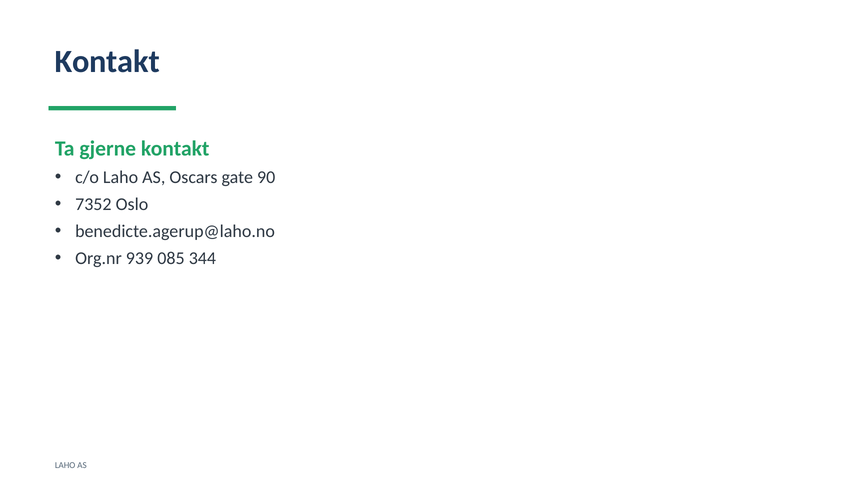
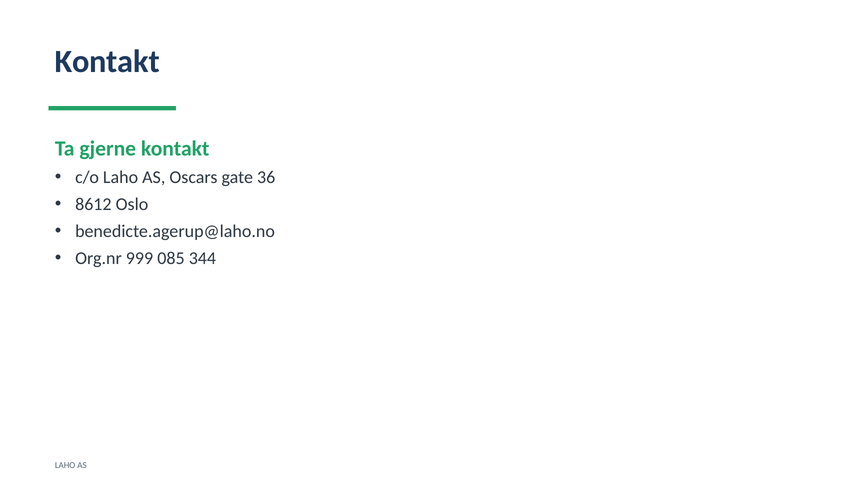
90: 90 -> 36
7352: 7352 -> 8612
939: 939 -> 999
